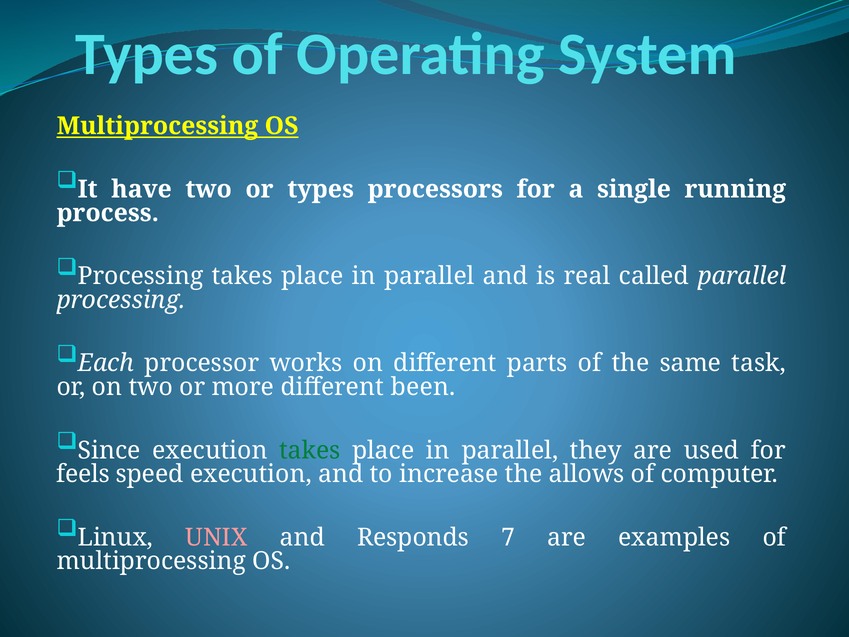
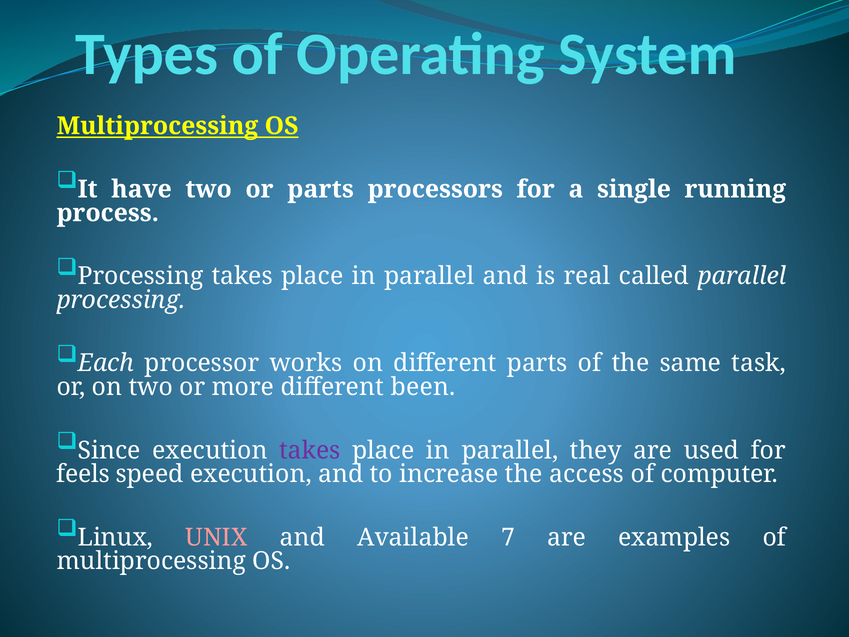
or types: types -> parts
takes at (310, 450) colour: green -> purple
allows: allows -> access
Responds: Responds -> Available
